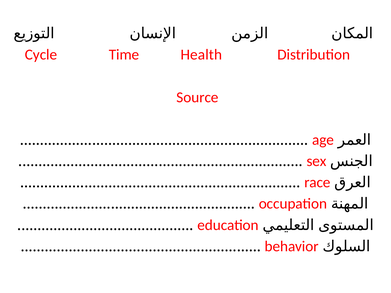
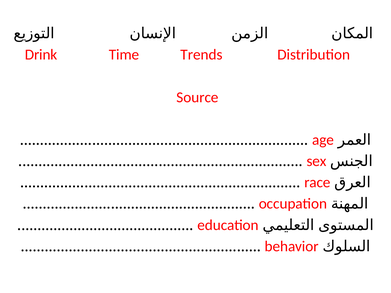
Cycle: Cycle -> Drink
Health: Health -> Trends
